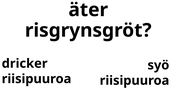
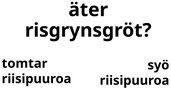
dricker: dricker -> tomtar
